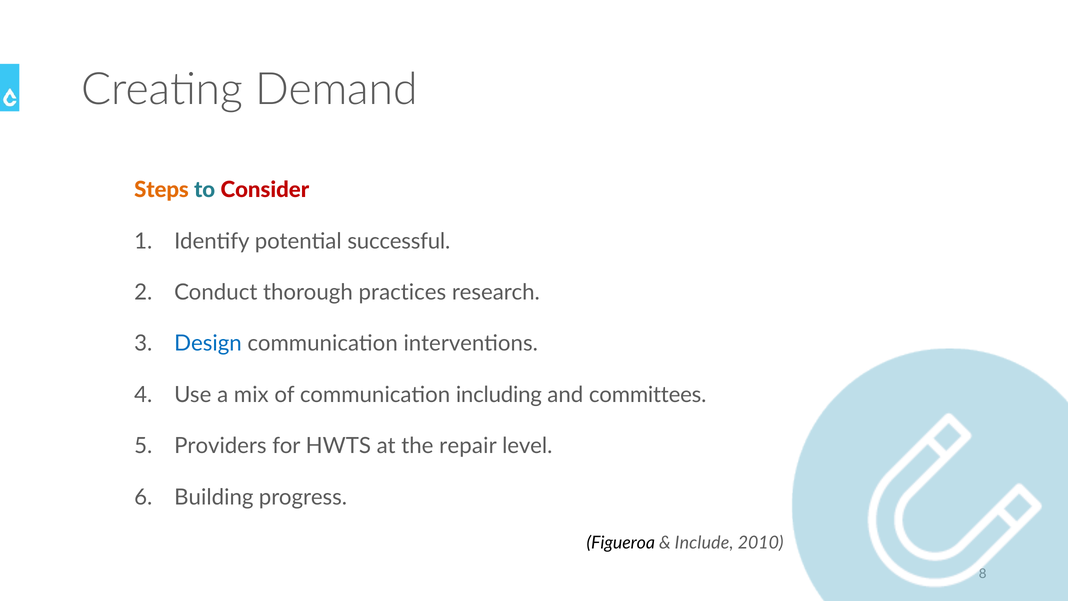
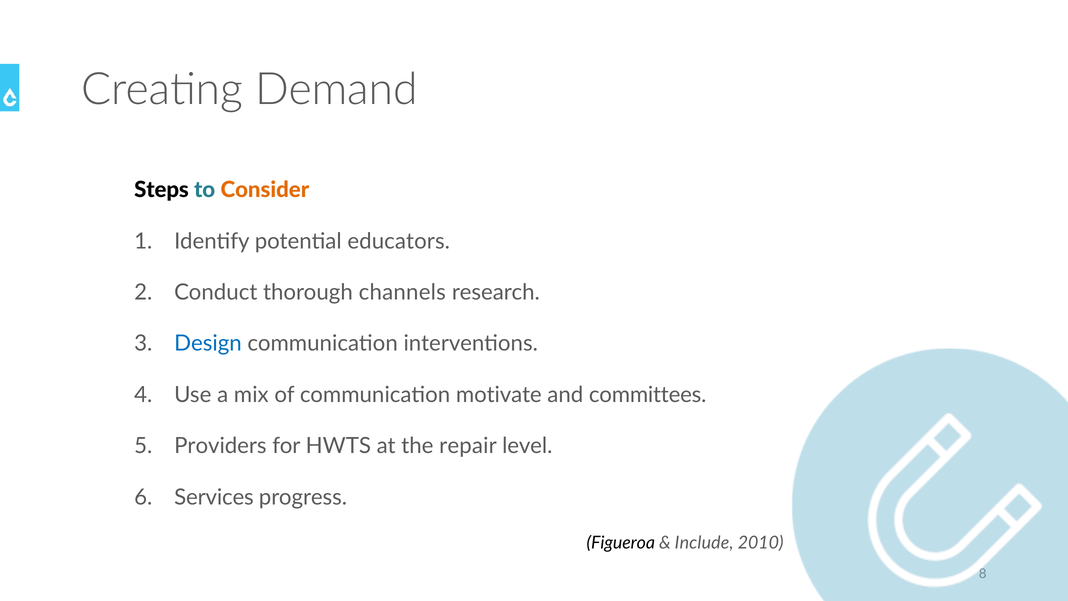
Steps colour: orange -> black
Consider colour: red -> orange
successful: successful -> educators
practices: practices -> channels
including: including -> motivate
Building: Building -> Services
